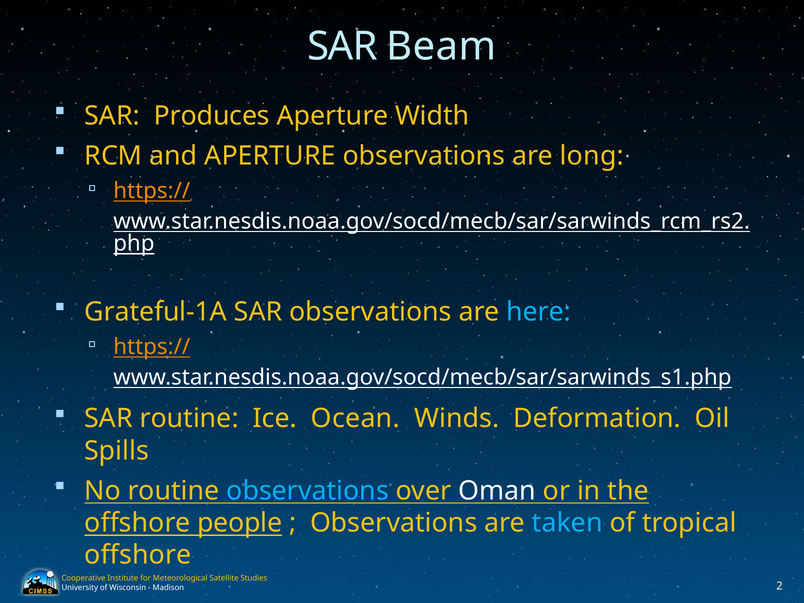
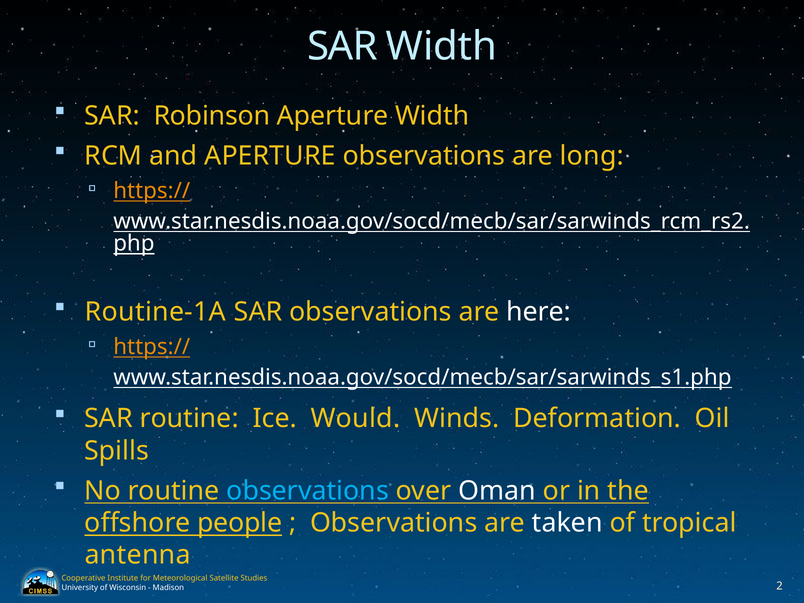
SAR Beam: Beam -> Width
Produces: Produces -> Robinson
Grateful-1A: Grateful-1A -> Routine-1A
here colour: light blue -> white
Ocean: Ocean -> Would
taken colour: light blue -> white
offshore at (138, 555): offshore -> antenna
